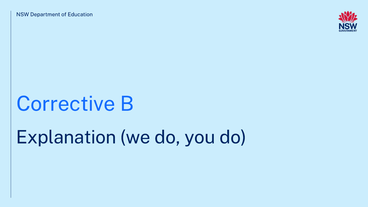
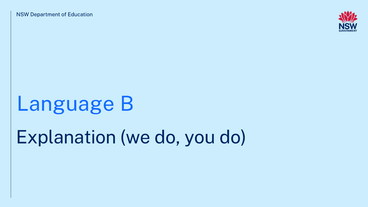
Corrective: Corrective -> Language
